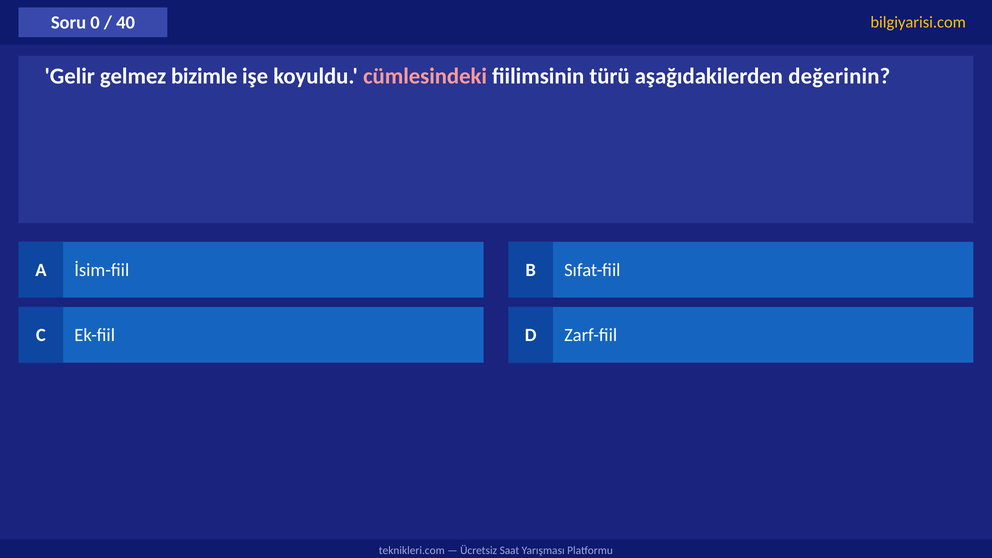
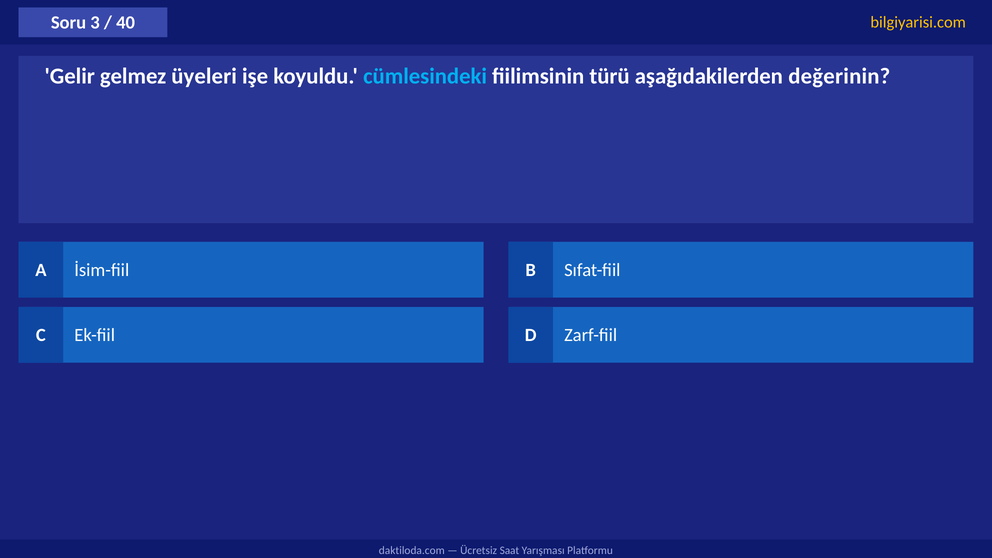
0: 0 -> 3
bizimle: bizimle -> üyeleri
cümlesindeki colour: pink -> light blue
teknikleri.com: teknikleri.com -> daktiloda.com
